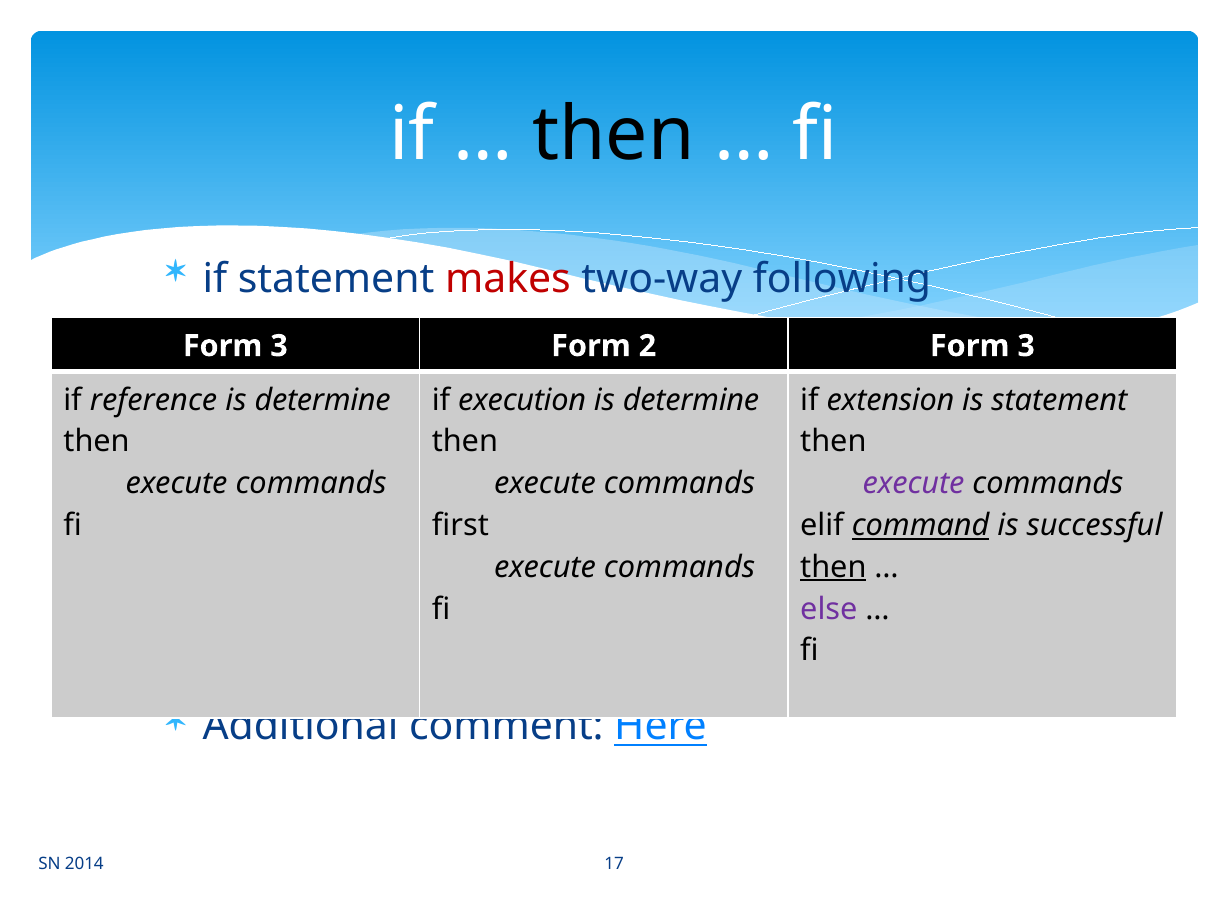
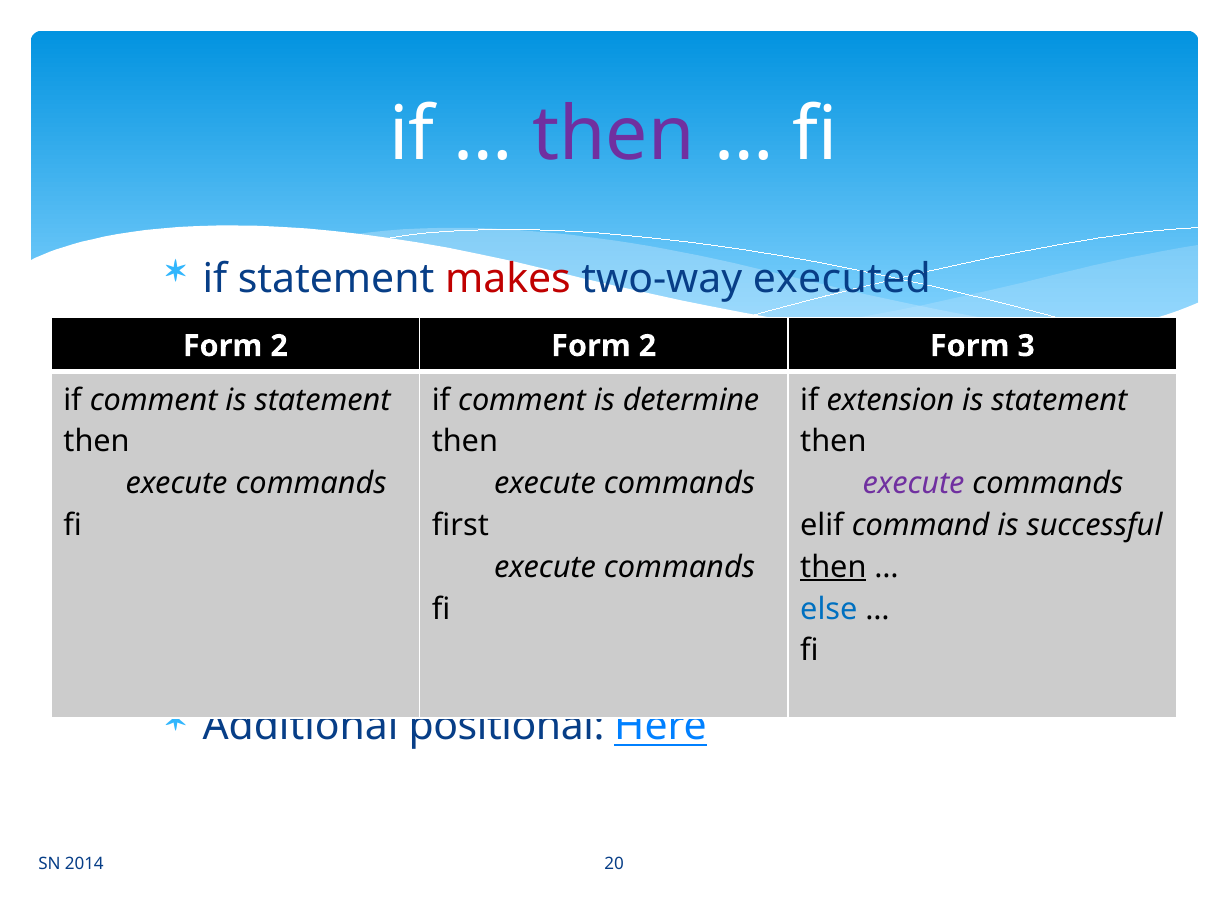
then at (614, 135) colour: black -> purple
following: following -> executed
3 at (279, 346): 3 -> 2
reference at (154, 400): reference -> comment
determine at (323, 400): determine -> statement
execution at (522, 400): execution -> comment
command underline: present -> none
else colour: purple -> blue
comment: comment -> positional
17: 17 -> 20
